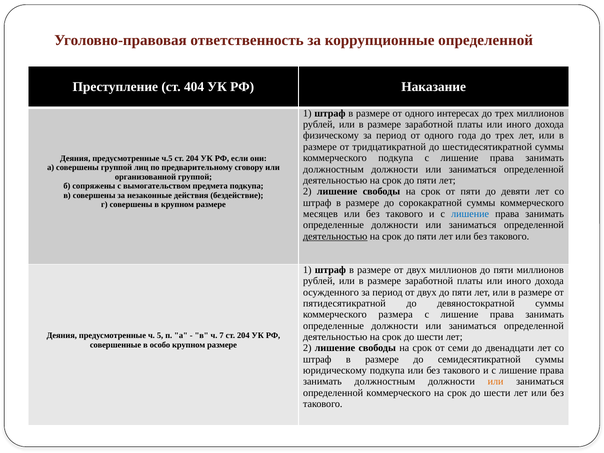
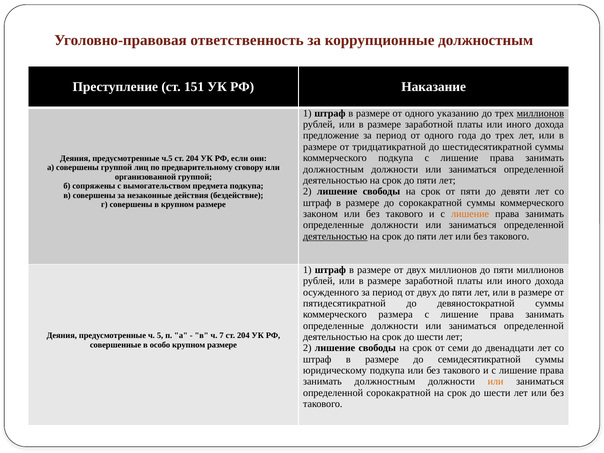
коррупционные определенной: определенной -> должностным
404: 404 -> 151
интересах: интересах -> указанию
миллионов at (540, 113) underline: none -> present
физическому: физическому -> предложение
месяцев: месяцев -> законом
лишение at (470, 214) colour: blue -> orange
определенной коммерческого: коммерческого -> сорокакратной
